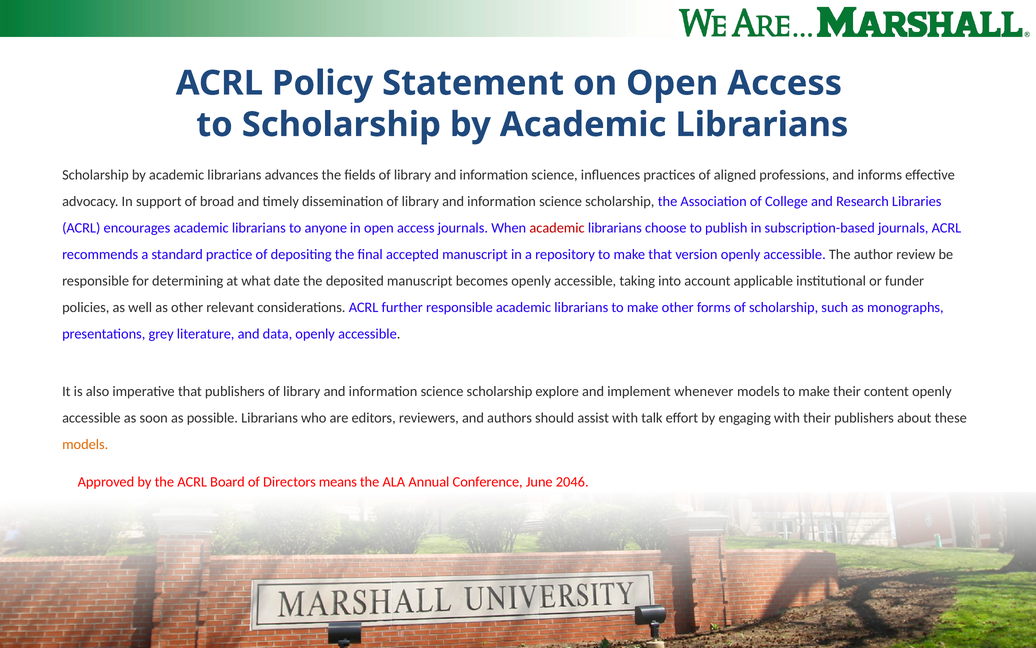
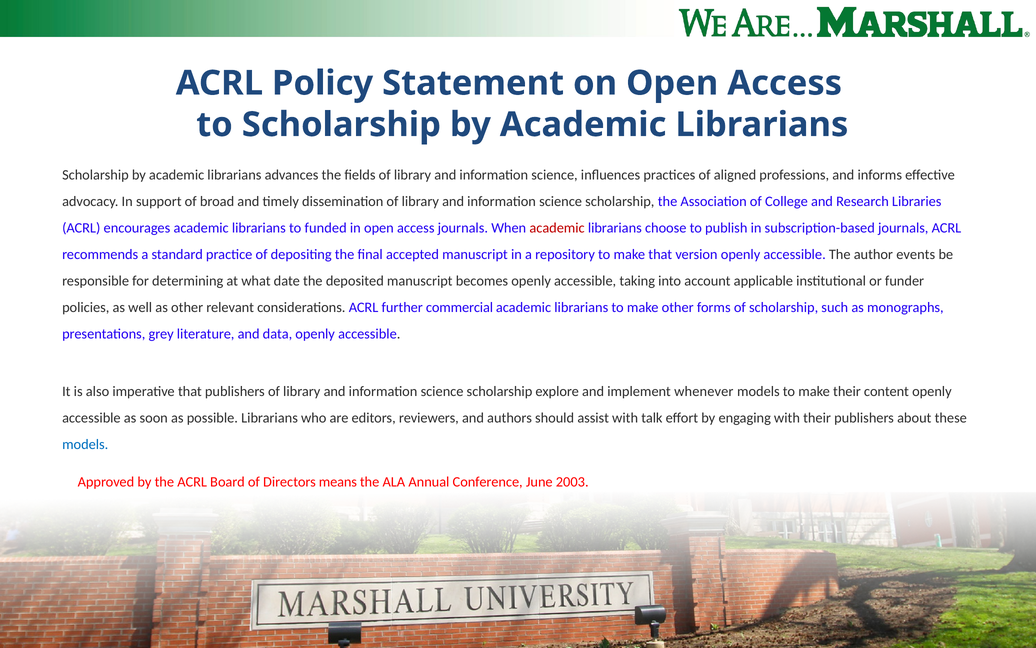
anyone: anyone -> funded
review: review -> events
further responsible: responsible -> commercial
models at (85, 444) colour: orange -> blue
2046: 2046 -> 2003
